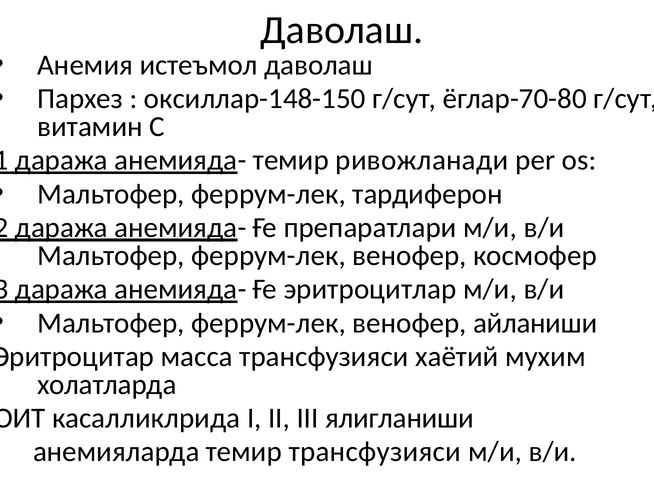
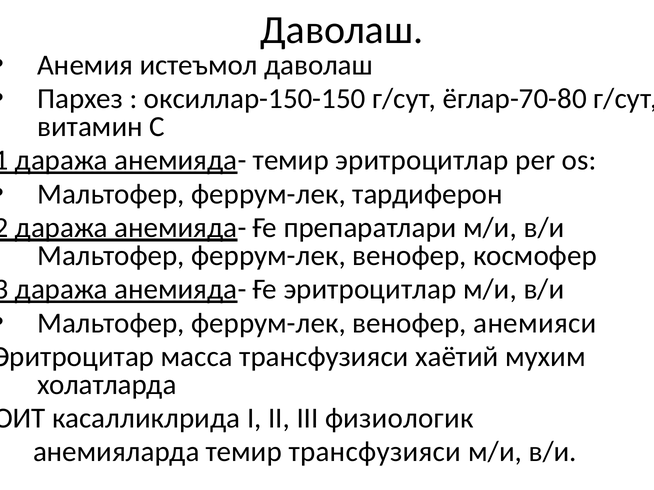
оксиллар-148-150: оксиллар-148-150 -> оксиллар-150-150
темир ривожланади: ривожланади -> эритроцитлар
айланиши: айланиши -> анемияси
ялигланиши: ялигланиши -> физиологик
